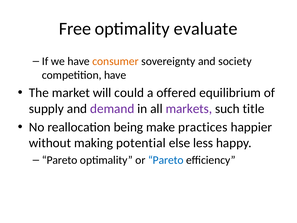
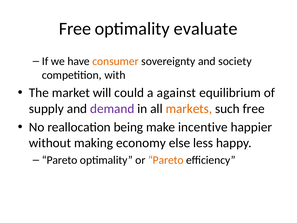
competition have: have -> with
offered: offered -> against
markets colour: purple -> orange
such title: title -> free
practices: practices -> incentive
potential: potential -> economy
Pareto at (166, 160) colour: blue -> orange
